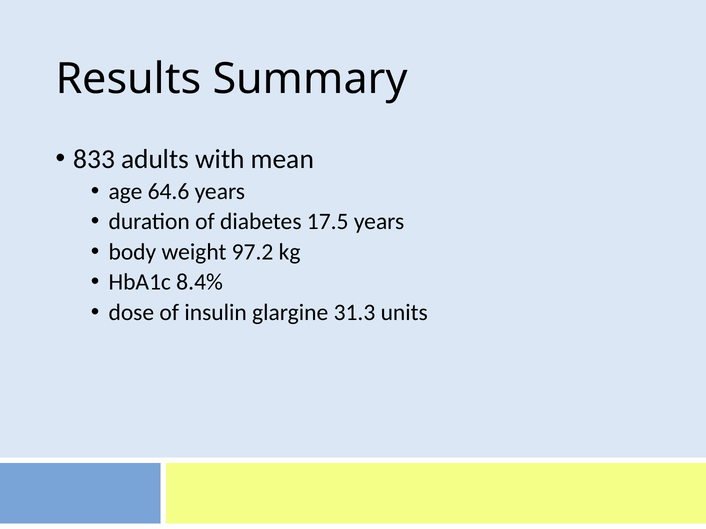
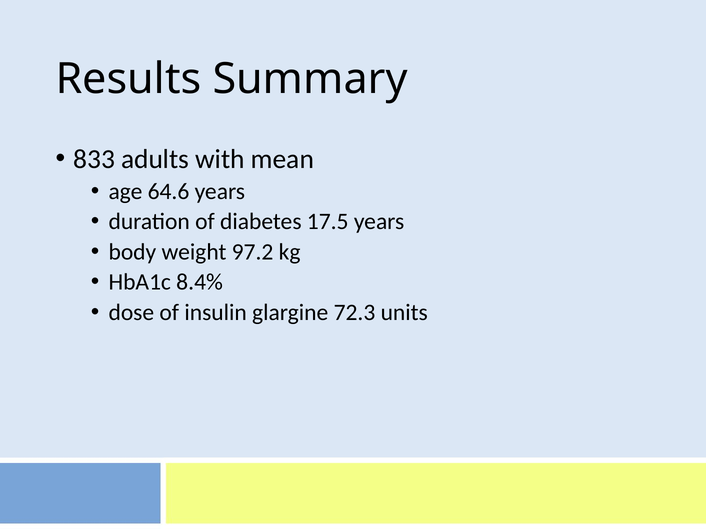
31.3: 31.3 -> 72.3
